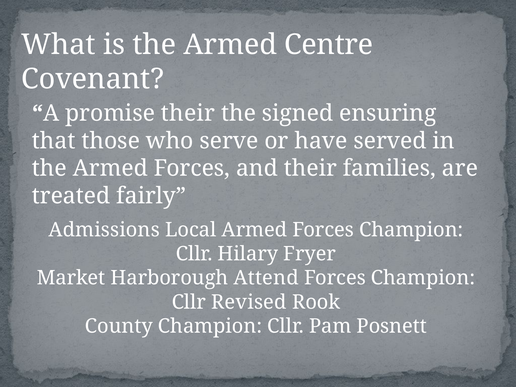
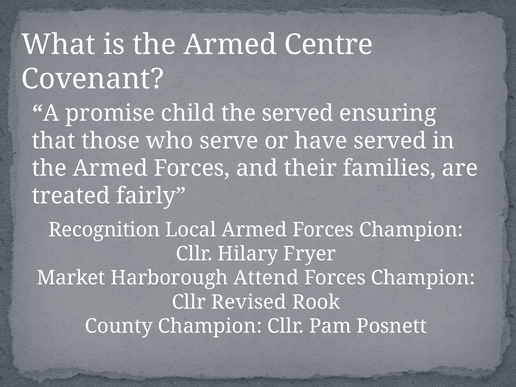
promise their: their -> child
the signed: signed -> served
Admissions: Admissions -> Recognition
